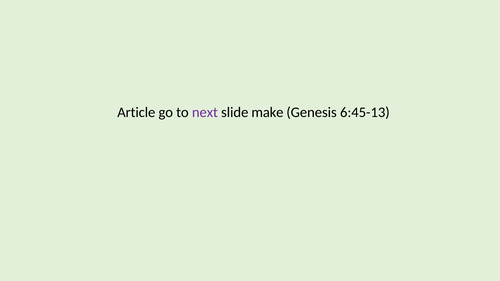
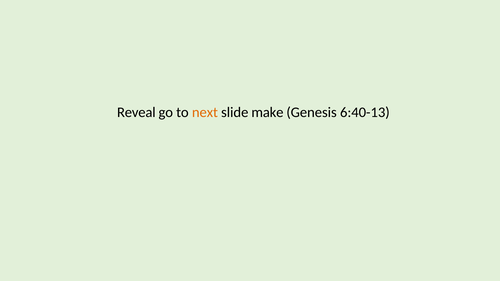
Article: Article -> Reveal
next colour: purple -> orange
6:45-13: 6:45-13 -> 6:40-13
